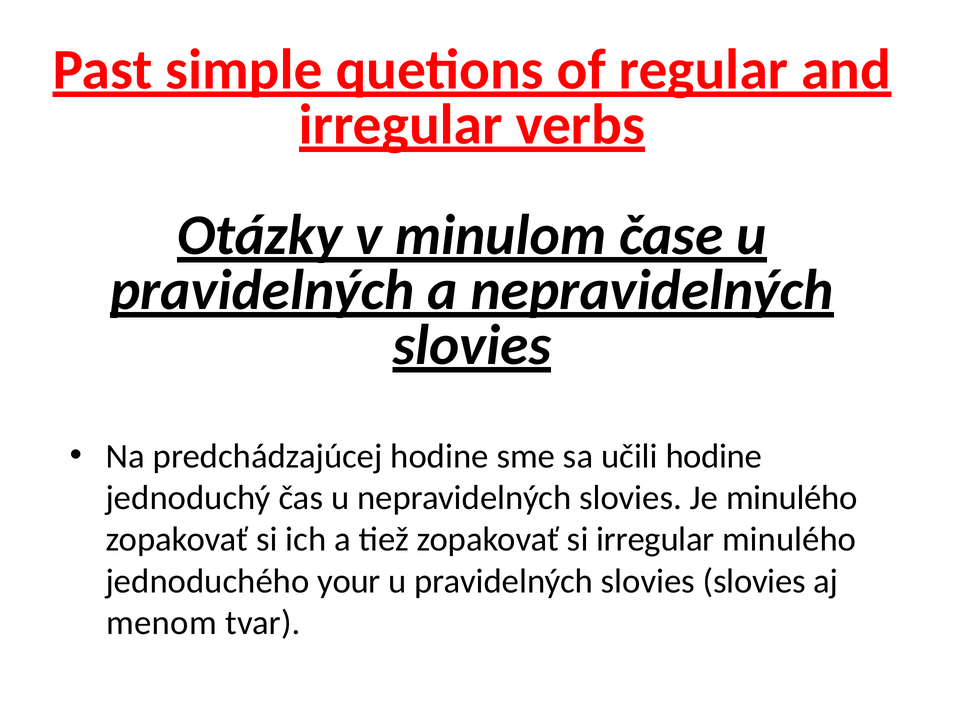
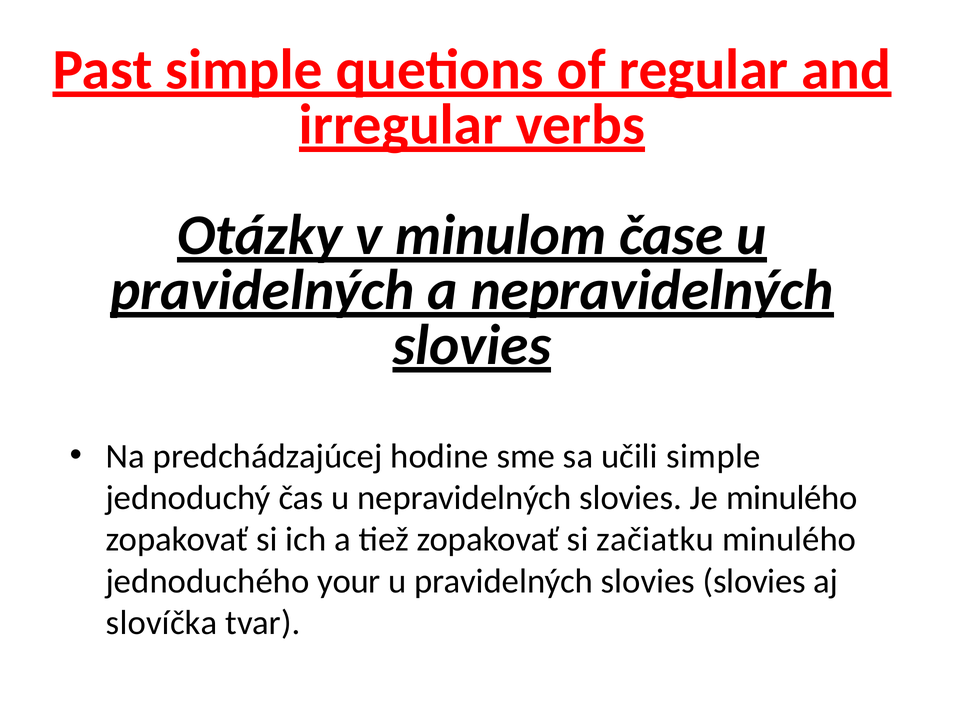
učili hodine: hodine -> simple
si irregular: irregular -> začiatku
menom: menom -> slovíčka
